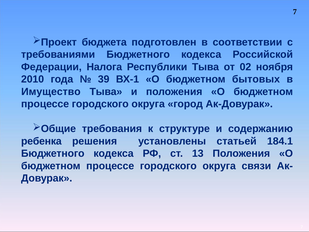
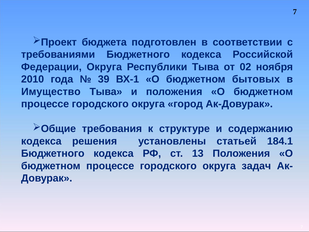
Федерации Налога: Налога -> Округа
ребенка at (41, 141): ребенка -> кодекса
связи: связи -> задач
